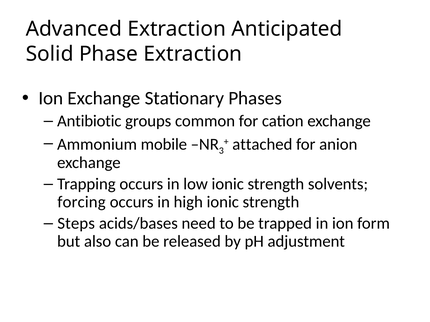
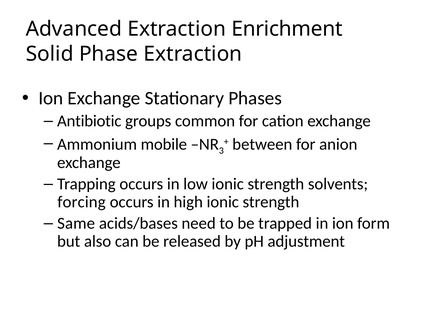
Anticipated: Anticipated -> Enrichment
attached: attached -> between
Steps: Steps -> Same
